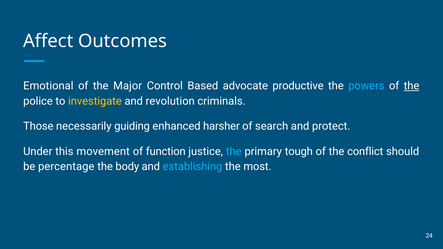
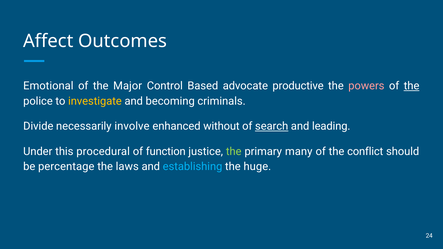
powers colour: light blue -> pink
revolution: revolution -> becoming
Those: Those -> Divide
guiding: guiding -> involve
harsher: harsher -> without
search underline: none -> present
protect: protect -> leading
movement: movement -> procedural
the at (234, 152) colour: light blue -> light green
tough: tough -> many
body: body -> laws
most: most -> huge
